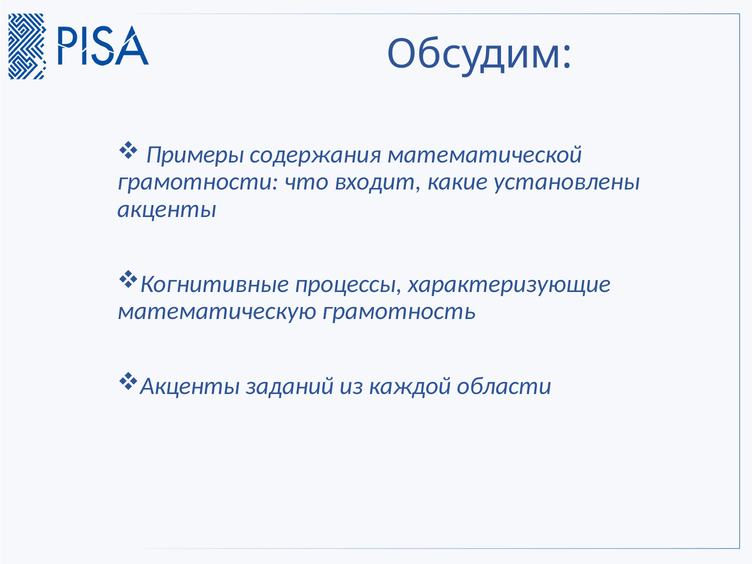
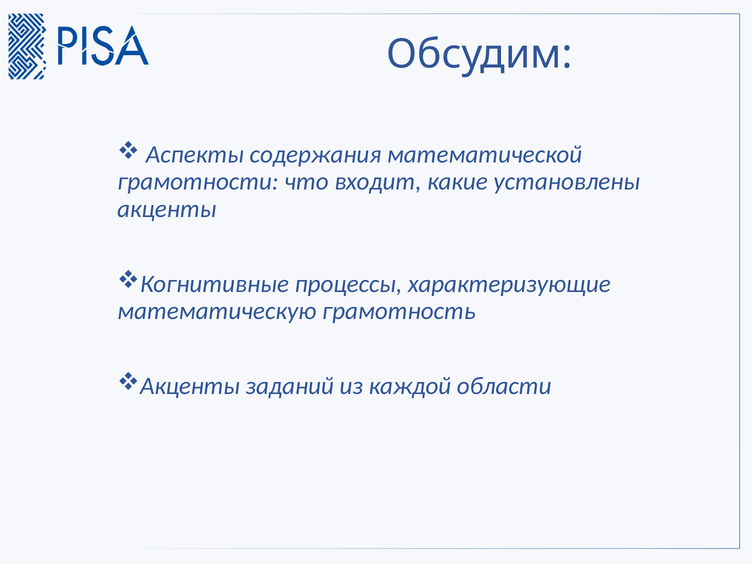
Примеры: Примеры -> Аспекты
